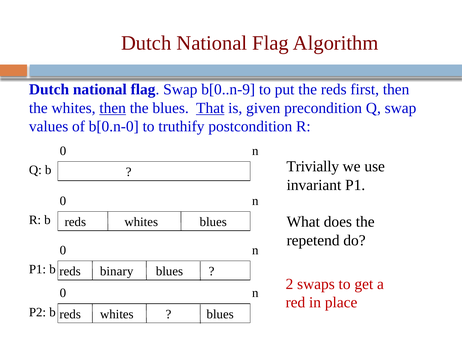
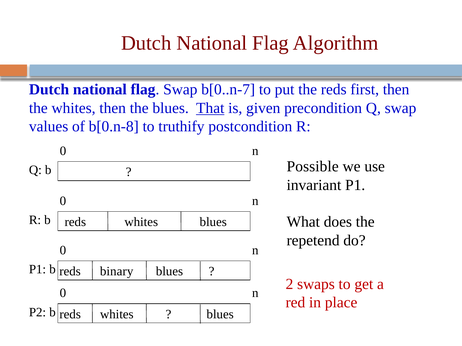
b[0..n-9: b[0..n-9 -> b[0..n-7
then at (113, 108) underline: present -> none
b[0.n-0: b[0.n-0 -> b[0.n-8
Trivially: Trivially -> Possible
